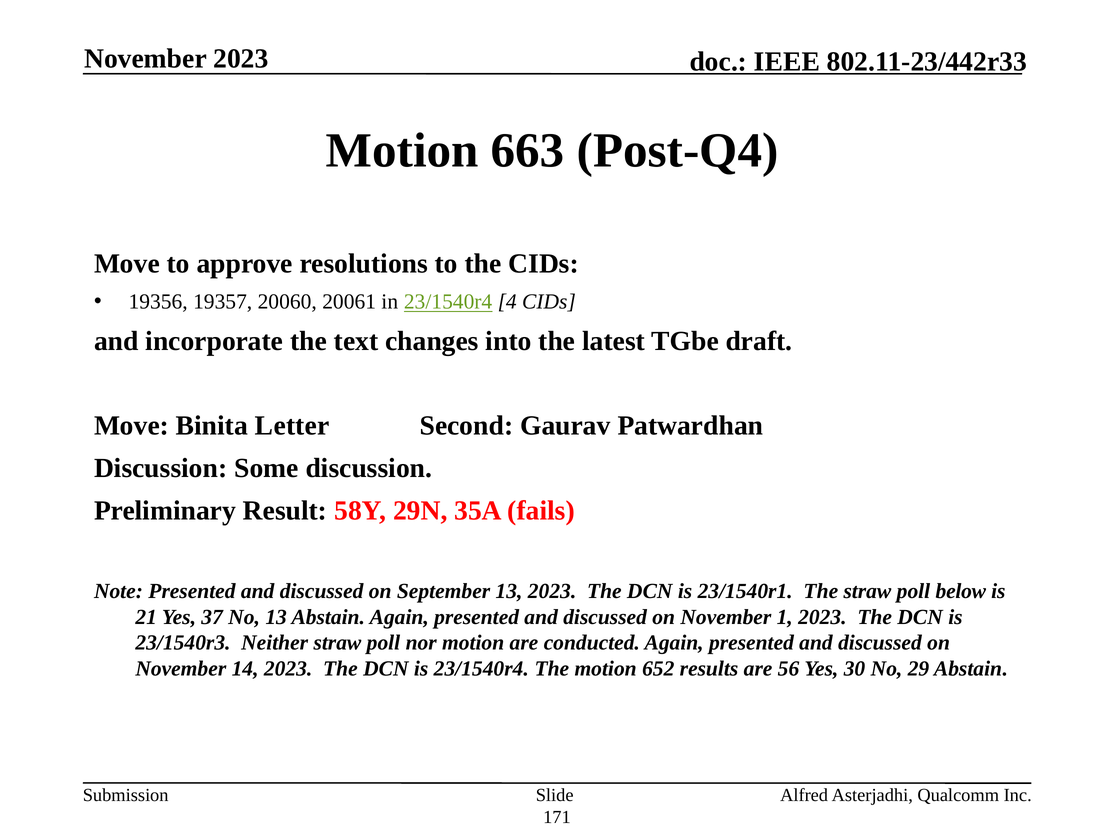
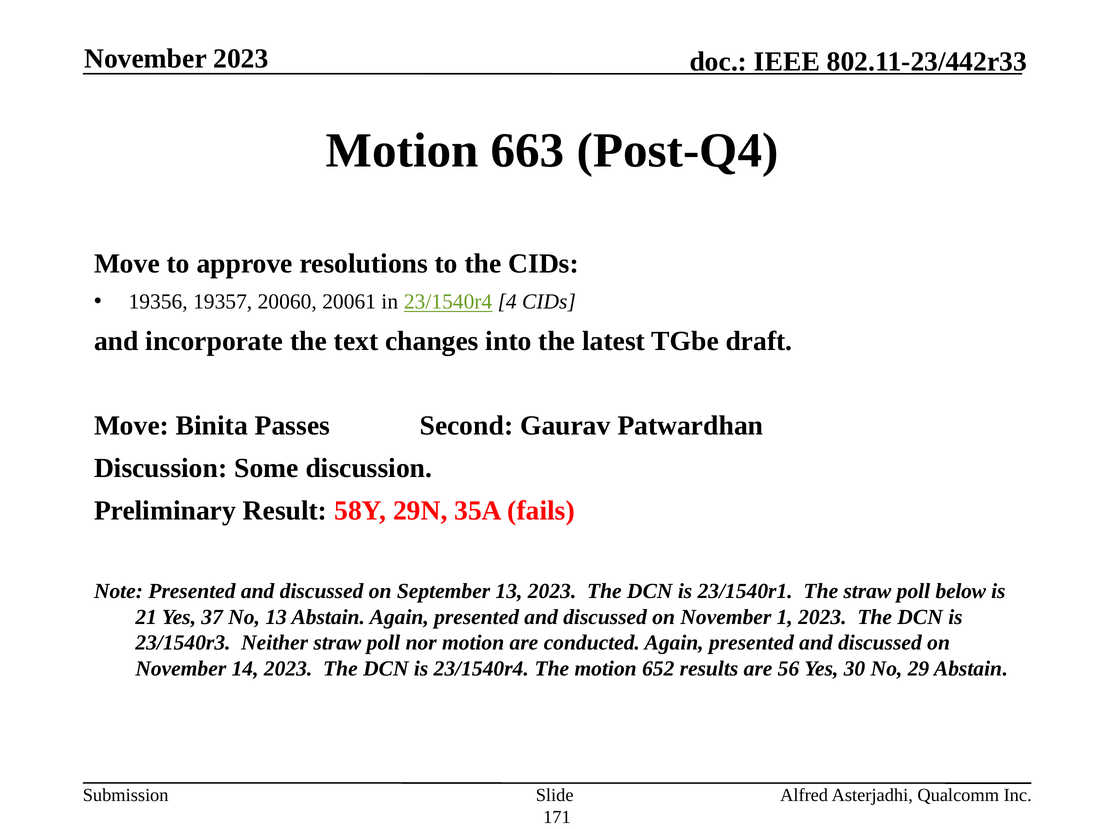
Letter: Letter -> Passes
